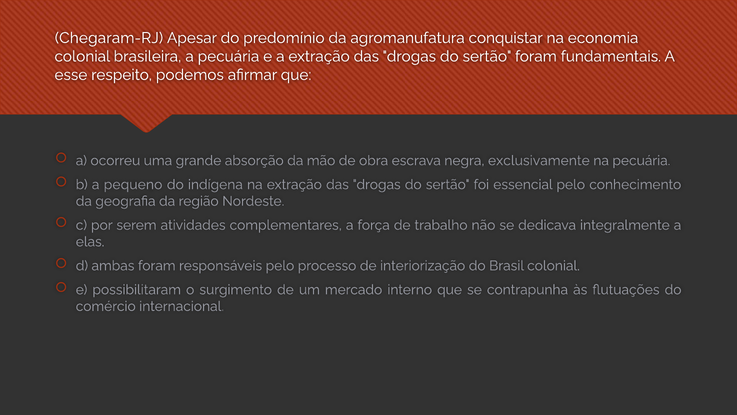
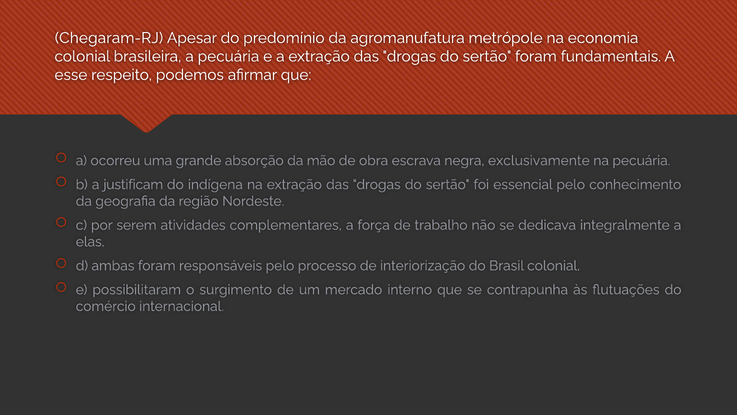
conquistar: conquistar -> metrópole
pequeno: pequeno -> justificam
